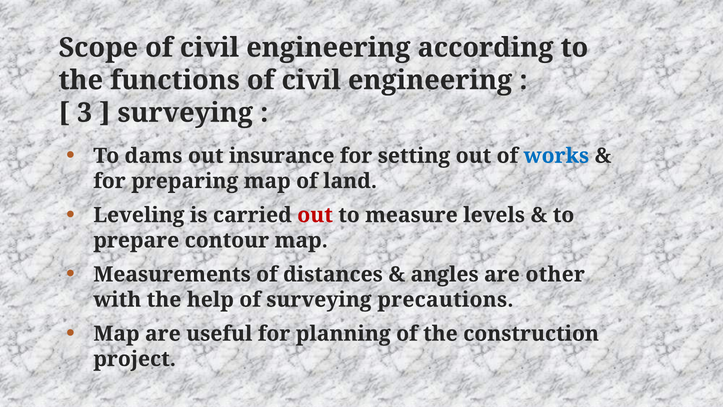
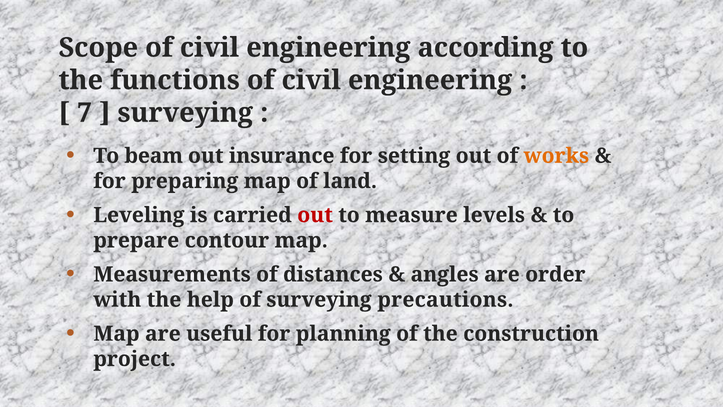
3: 3 -> 7
dams: dams -> beam
works colour: blue -> orange
other: other -> order
